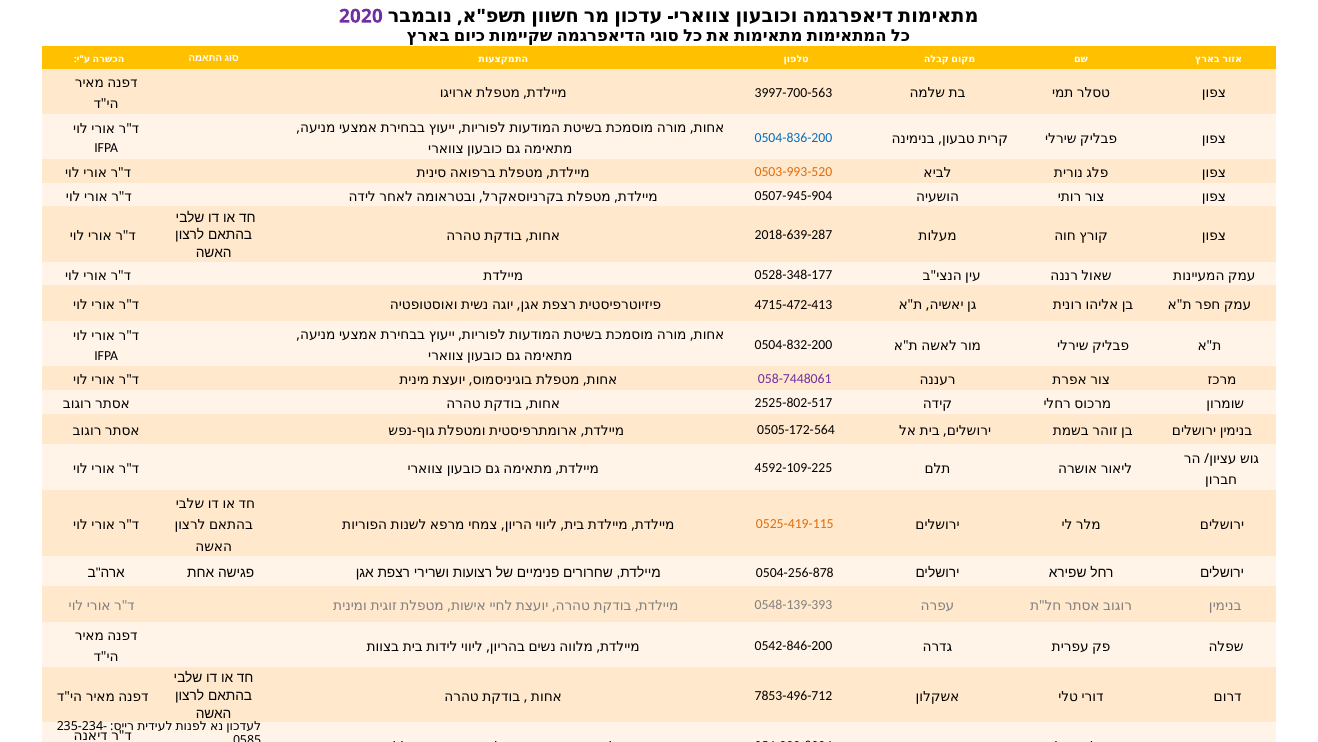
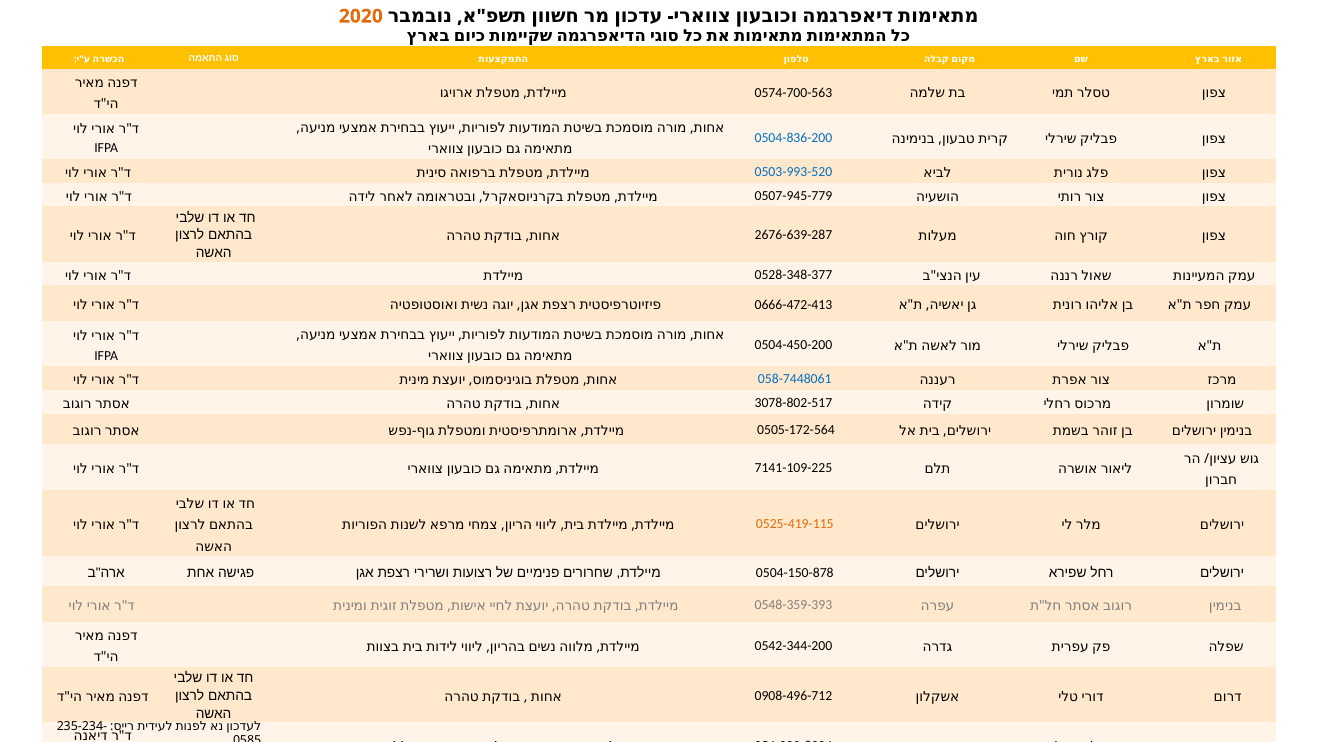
2020 colour: purple -> orange
3997-700-563: 3997-700-563 -> 0574-700-563
0503-993-520 colour: orange -> blue
0507-945-904: 0507-945-904 -> 0507-945-779
2018-639-287: 2018-639-287 -> 2676-639-287
0528-348-177: 0528-348-177 -> 0528-348-377
4715-472-413: 4715-472-413 -> 0666-472-413
0504-832-200: 0504-832-200 -> 0504-450-200
058-7448061 colour: purple -> blue
2525-802-517: 2525-802-517 -> 3078-802-517
4592-109-225: 4592-109-225 -> 7141-109-225
0504-256-878: 0504-256-878 -> 0504-150-878
0548-139-393: 0548-139-393 -> 0548-359-393
0542-846-200: 0542-846-200 -> 0542-344-200
7853-496-712: 7853-496-712 -> 0908-496-712
